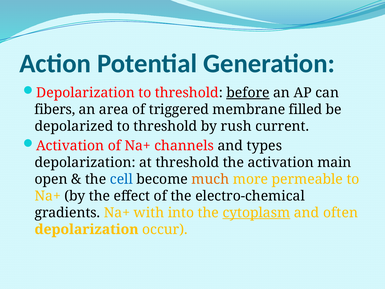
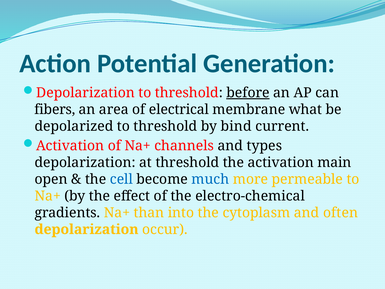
triggered: triggered -> electrical
filled: filled -> what
rush: rush -> bind
much colour: orange -> blue
with: with -> than
cytoplasm underline: present -> none
